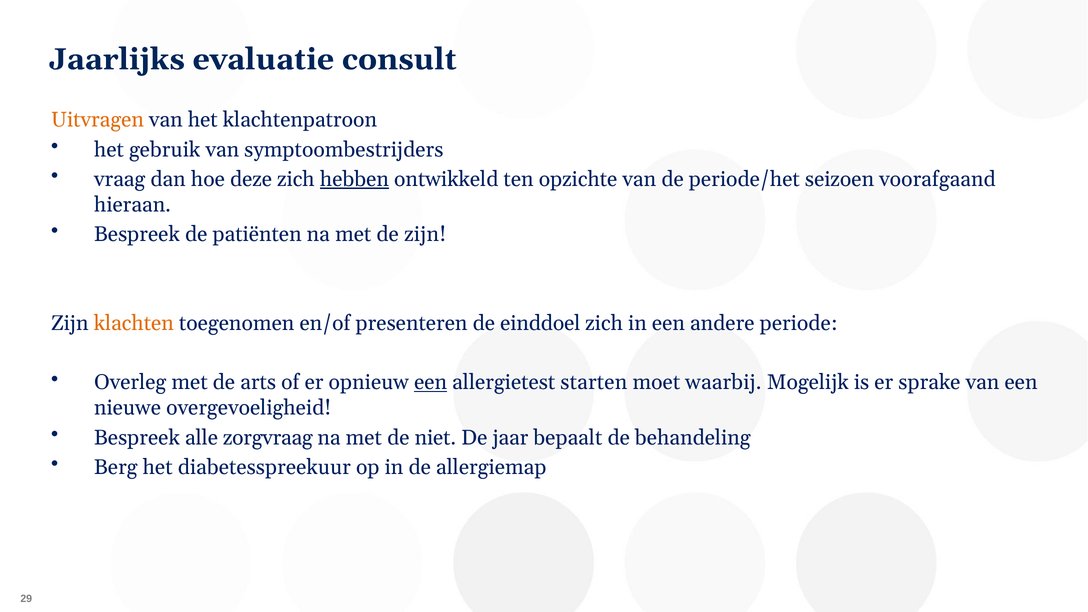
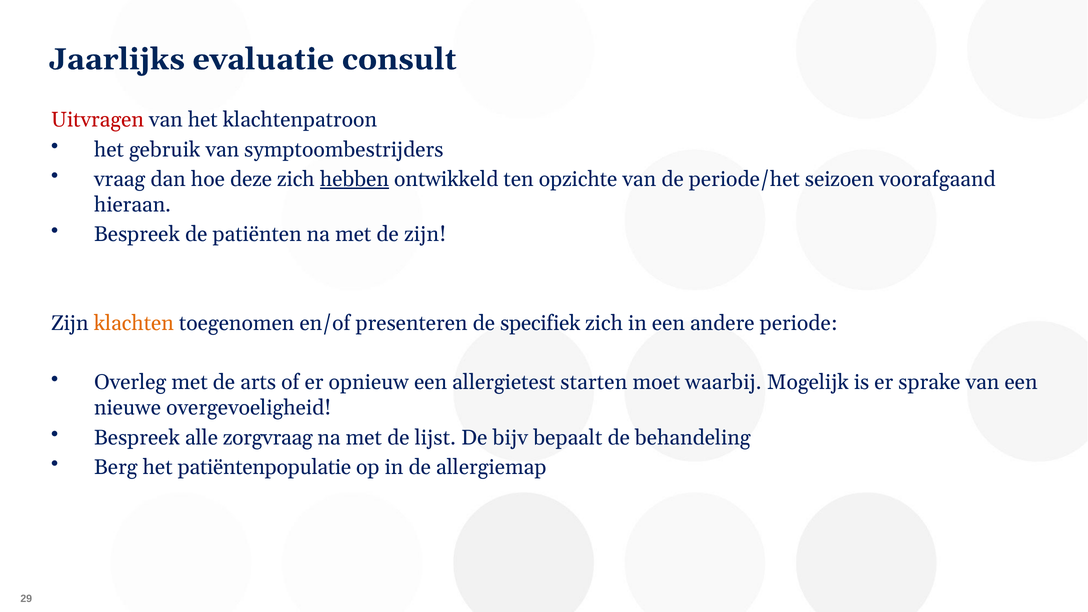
Uitvragen colour: orange -> red
einddoel: einddoel -> specifiek
een at (431, 383) underline: present -> none
niet: niet -> lijst
jaar: jaar -> bijv
diabetesspreekuur: diabetesspreekuur -> patiëntenpopulatie
